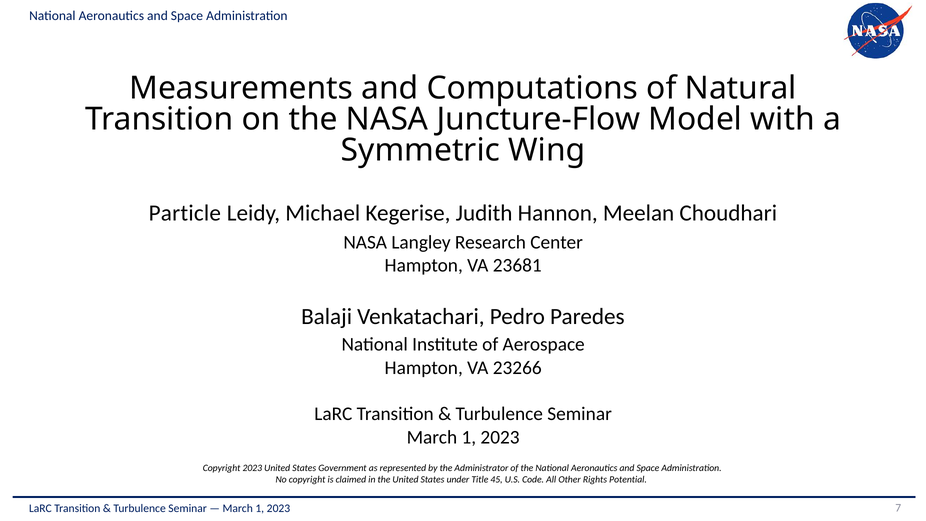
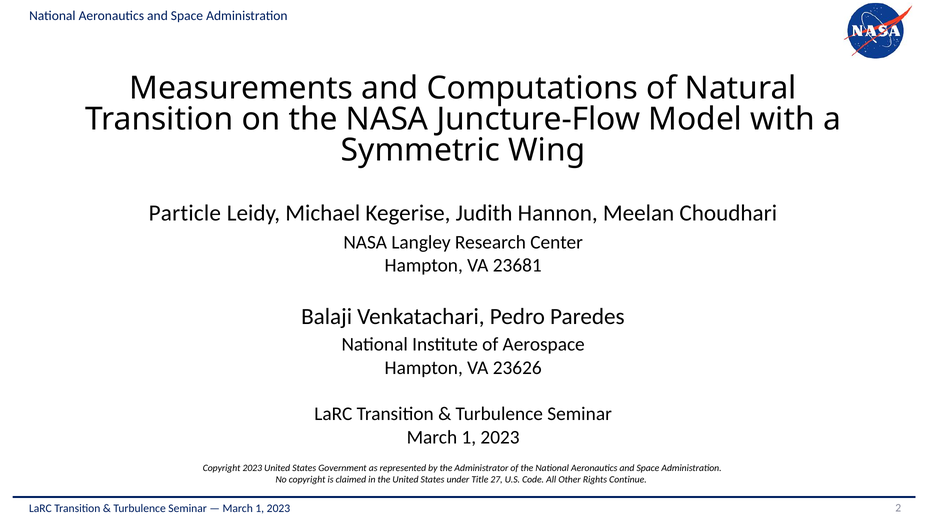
23266: 23266 -> 23626
45: 45 -> 27
Potential: Potential -> Continue
7: 7 -> 2
